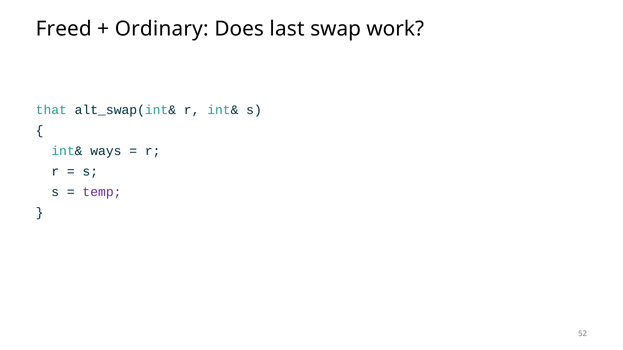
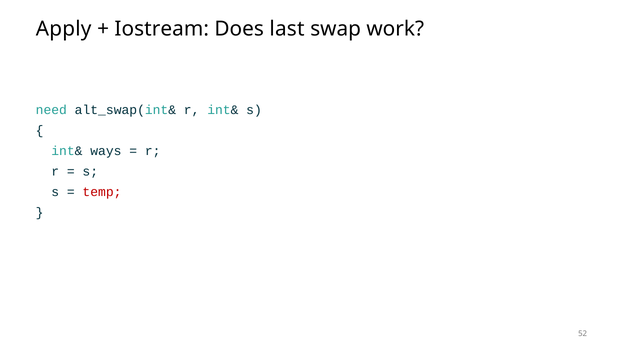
Freed: Freed -> Apply
Ordinary: Ordinary -> Iostream
that: that -> need
temp colour: purple -> red
